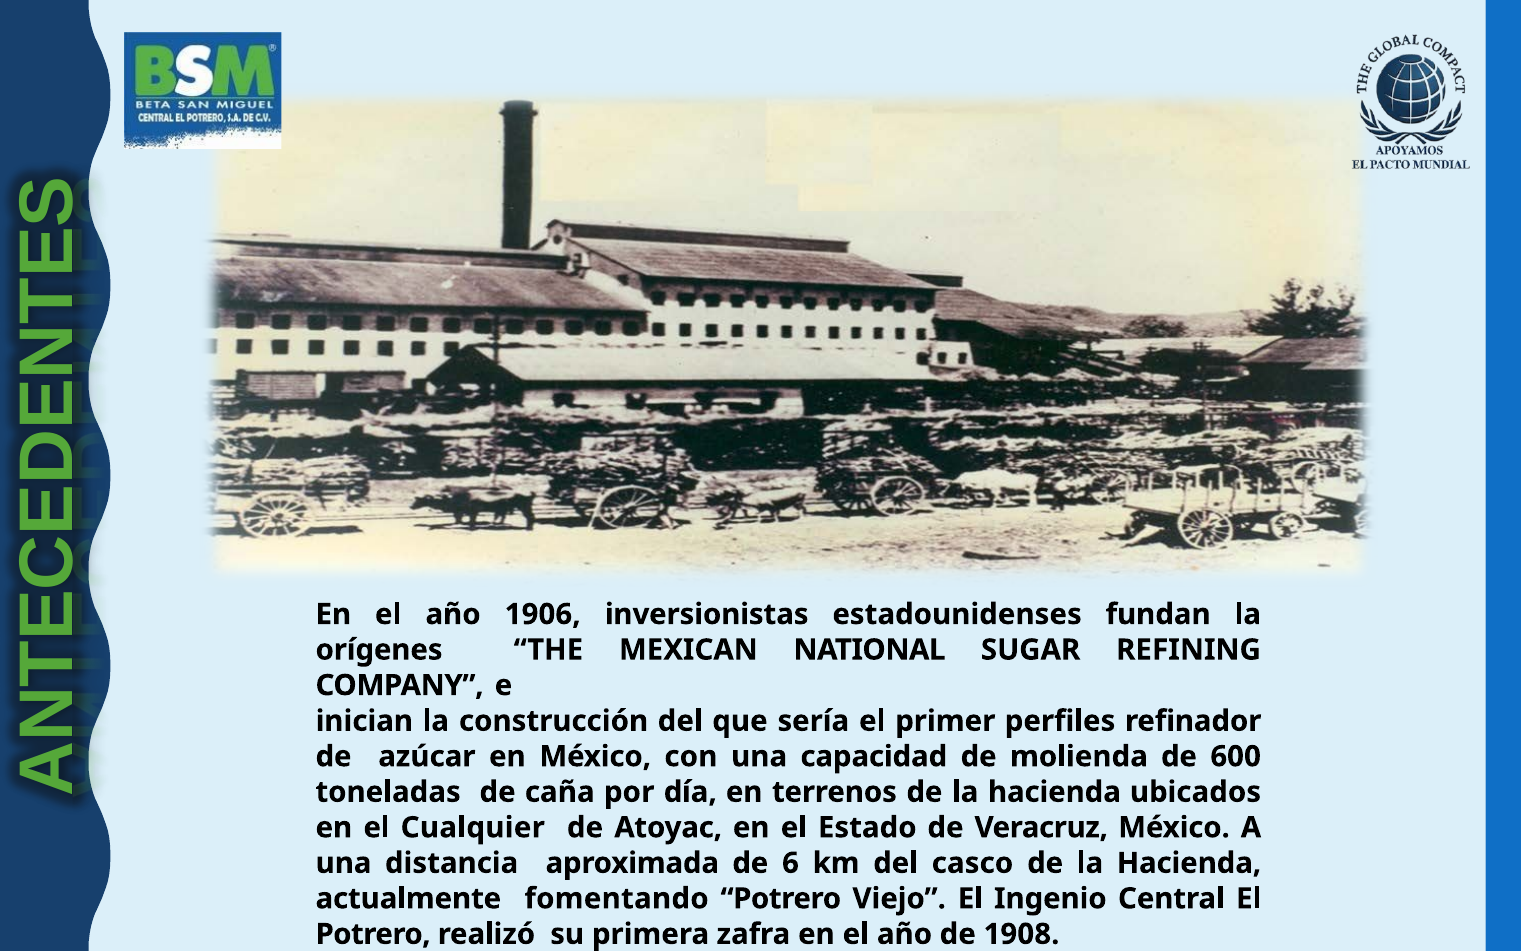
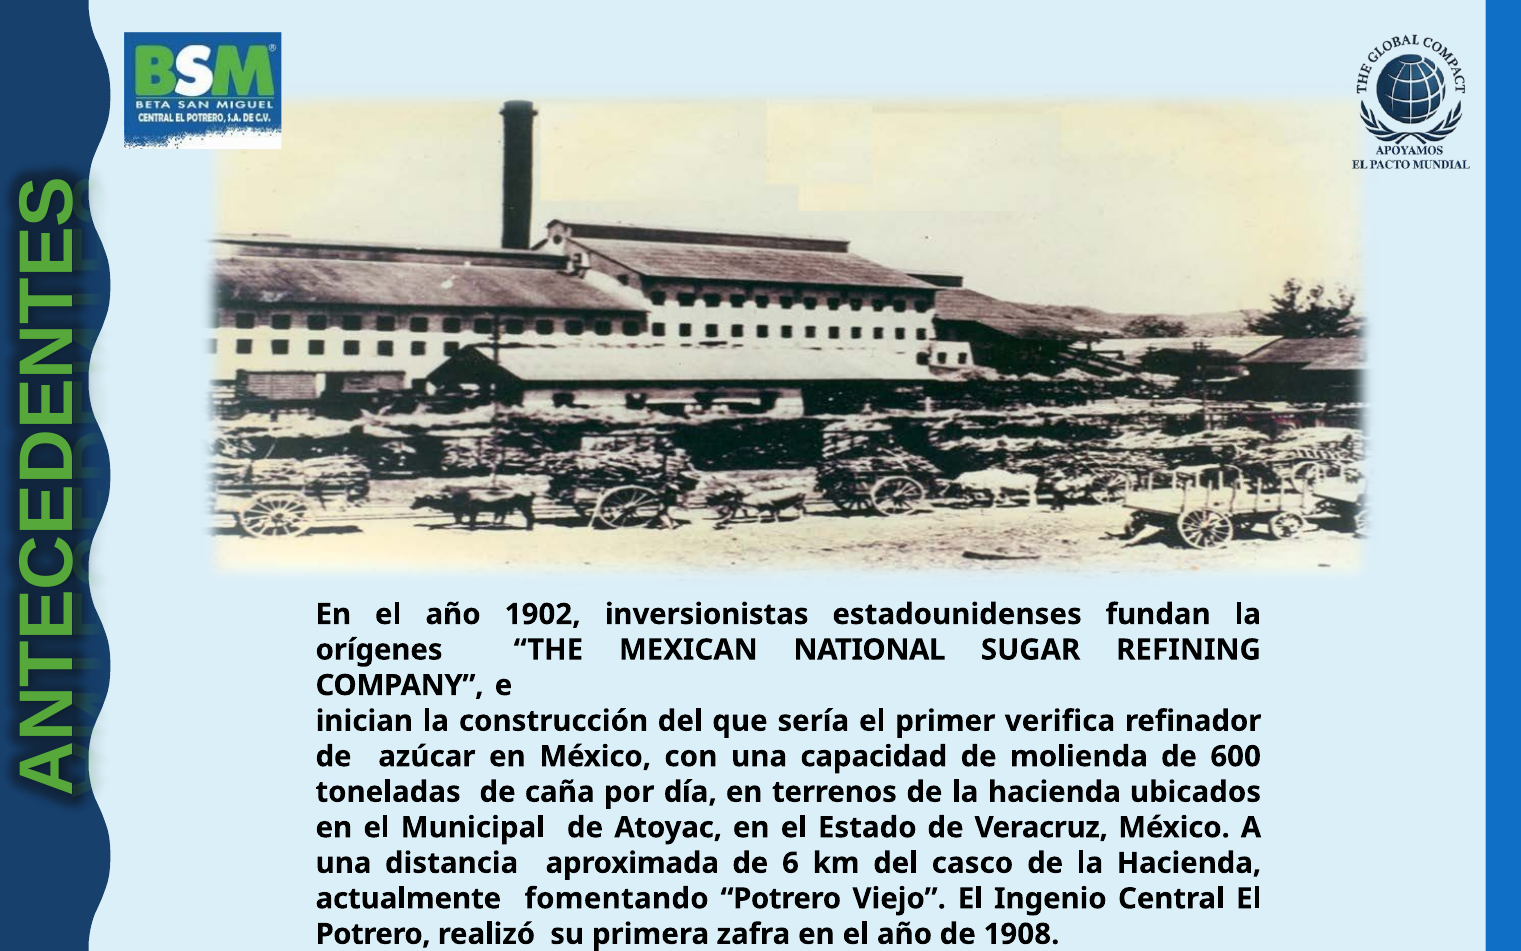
1906: 1906 -> 1902
perfiles: perfiles -> verifica
Cualquier: Cualquier -> Municipal
